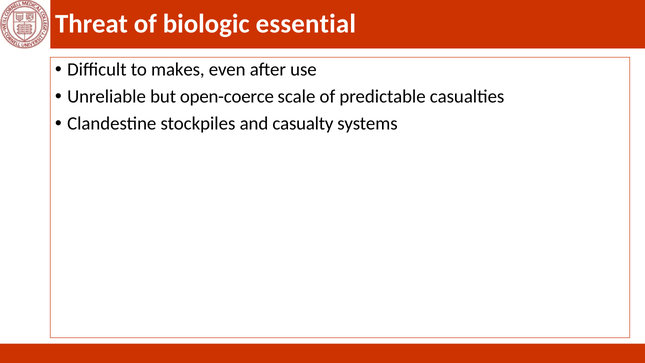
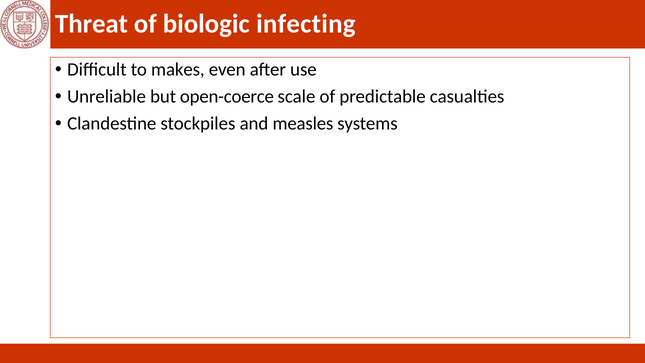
essential: essential -> infecting
casualty: casualty -> measles
